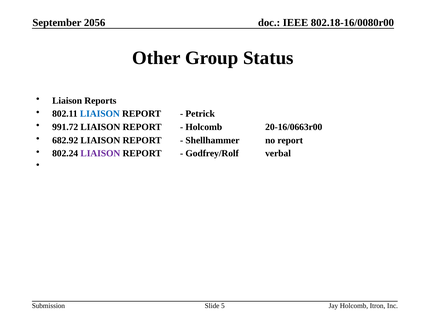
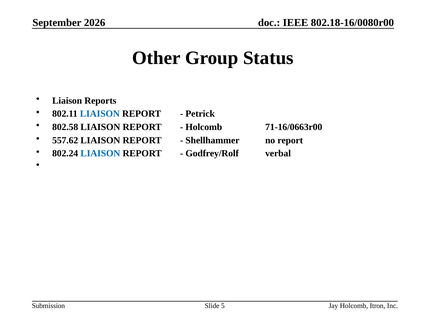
2056: 2056 -> 2026
991.72: 991.72 -> 802.58
20-16/0663r00: 20-16/0663r00 -> 71-16/0663r00
682.92: 682.92 -> 557.62
LIAISON at (100, 154) colour: purple -> blue
